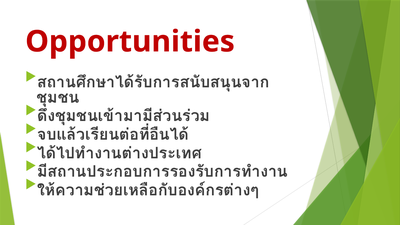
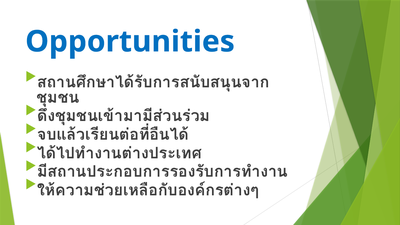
Opportunities colour: red -> blue
